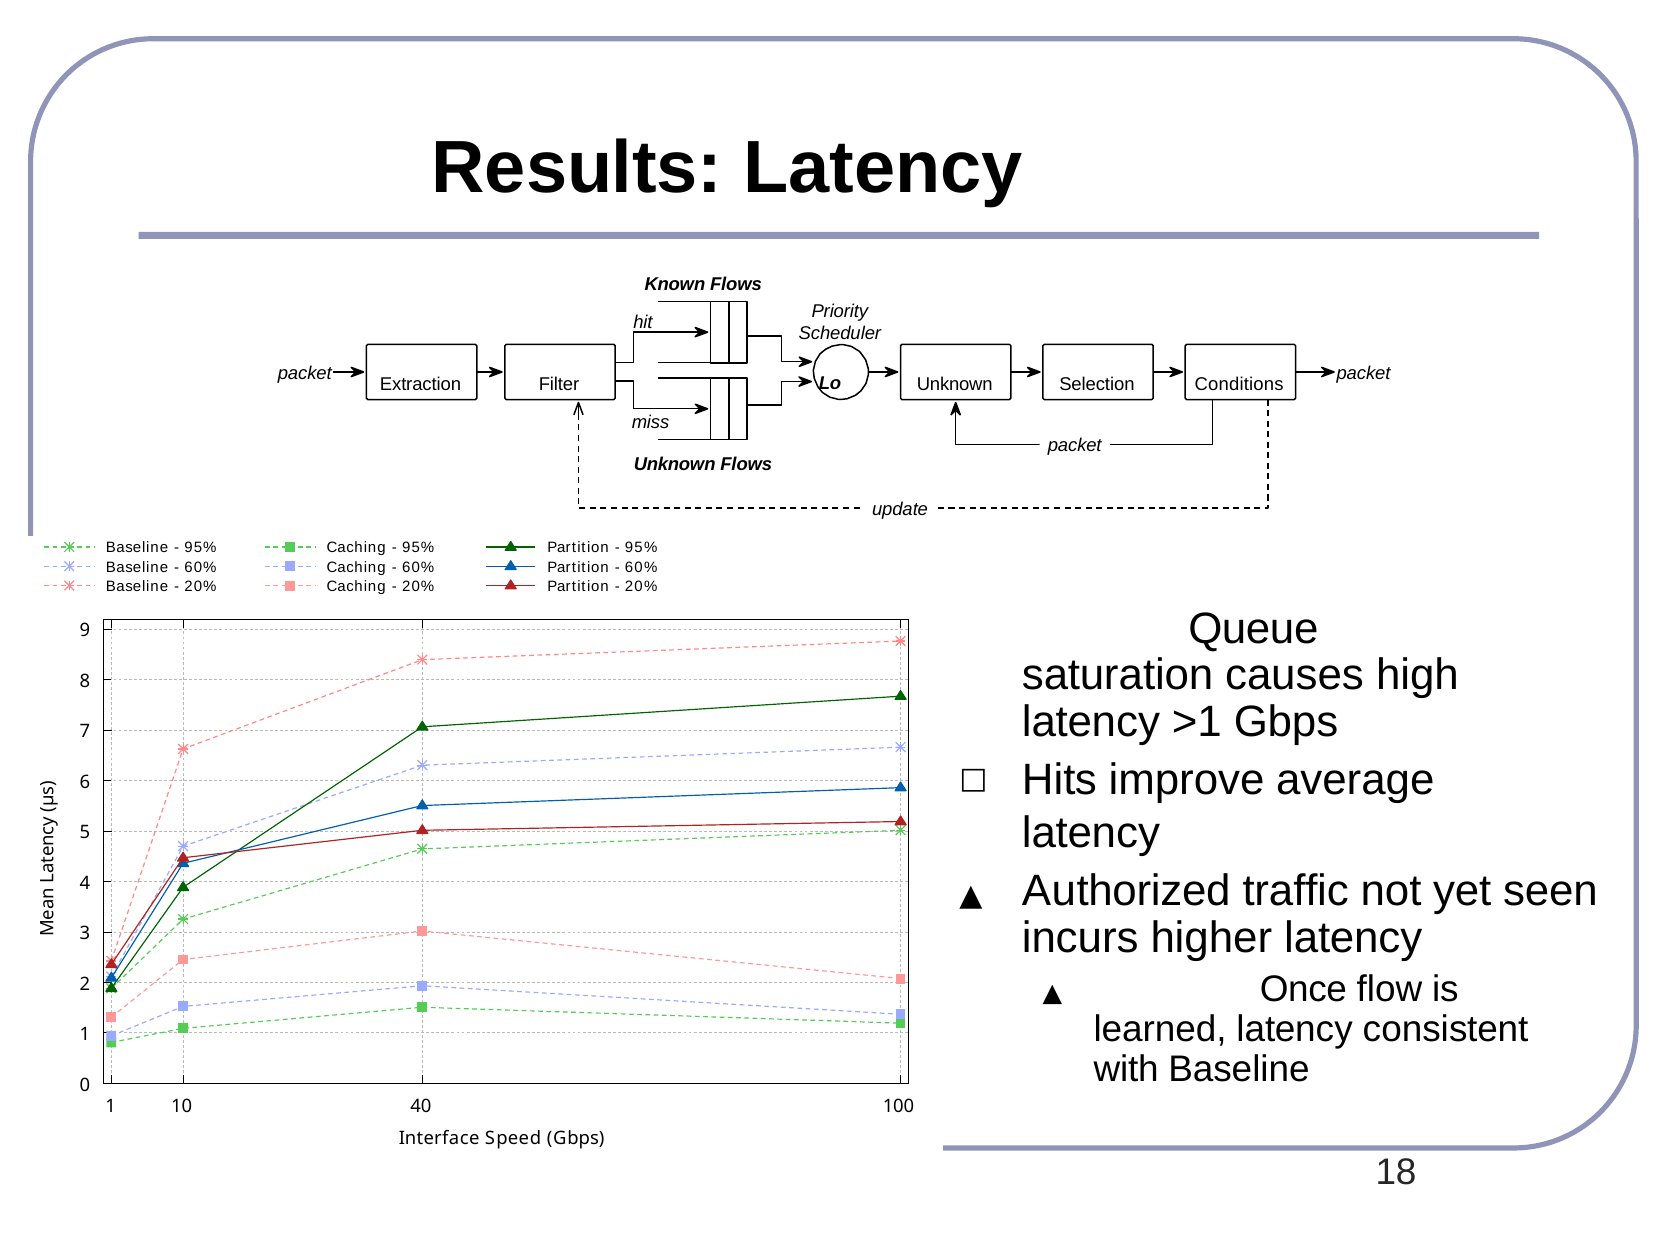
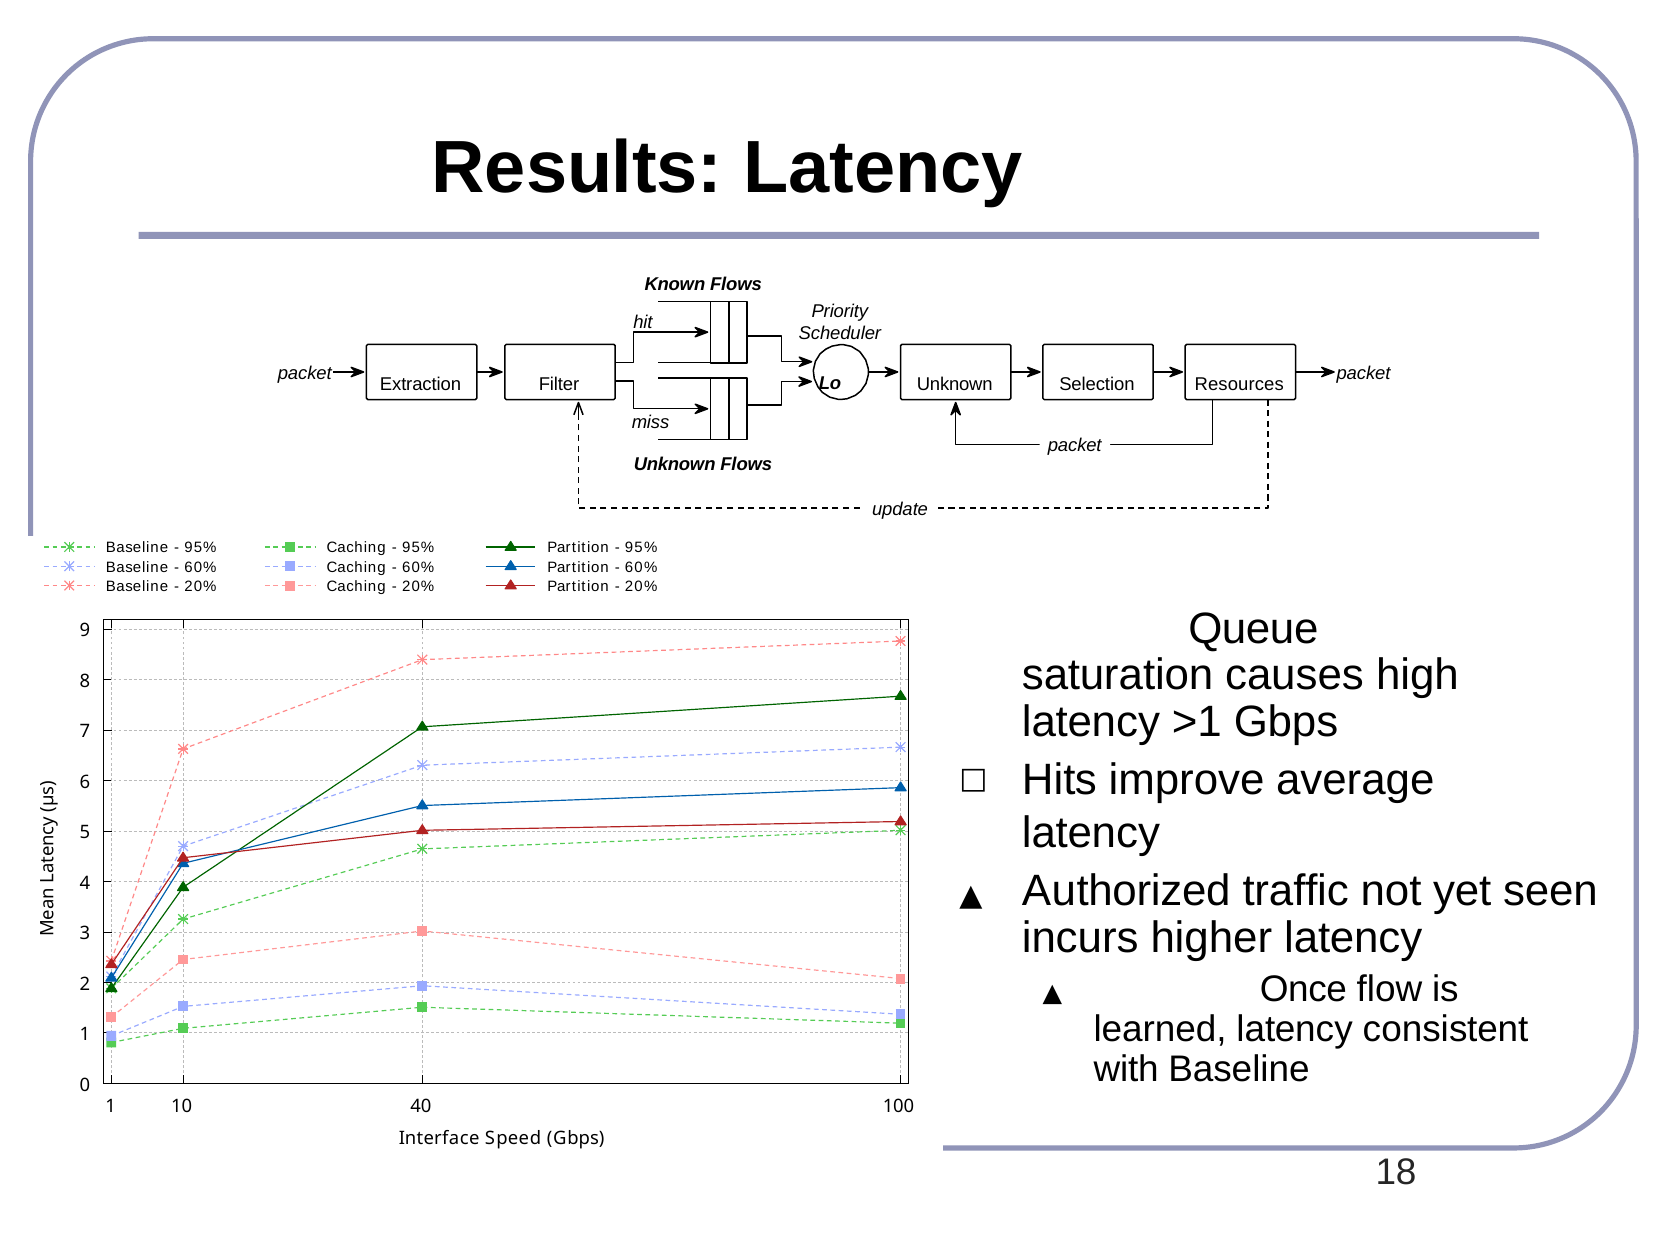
Conditions: Conditions -> Resources
